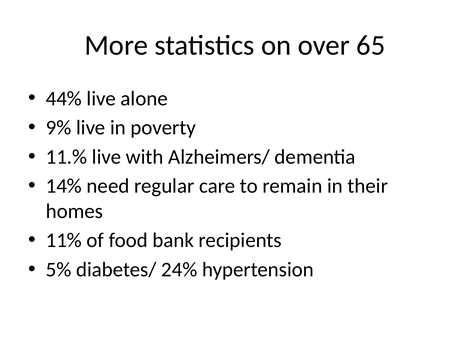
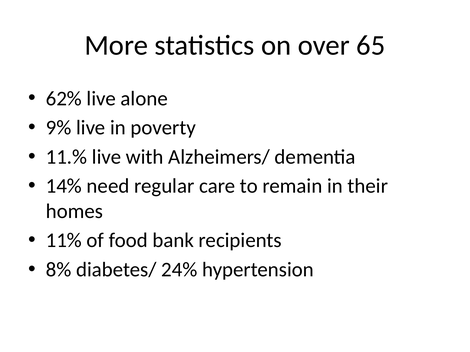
44%: 44% -> 62%
5%: 5% -> 8%
